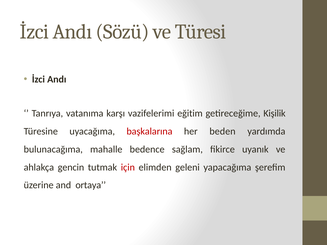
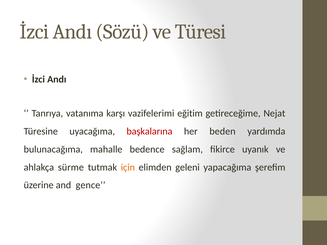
Kişilik: Kişilik -> Nejat
gencin: gencin -> sürme
için colour: red -> orange
ortaya: ortaya -> gence
